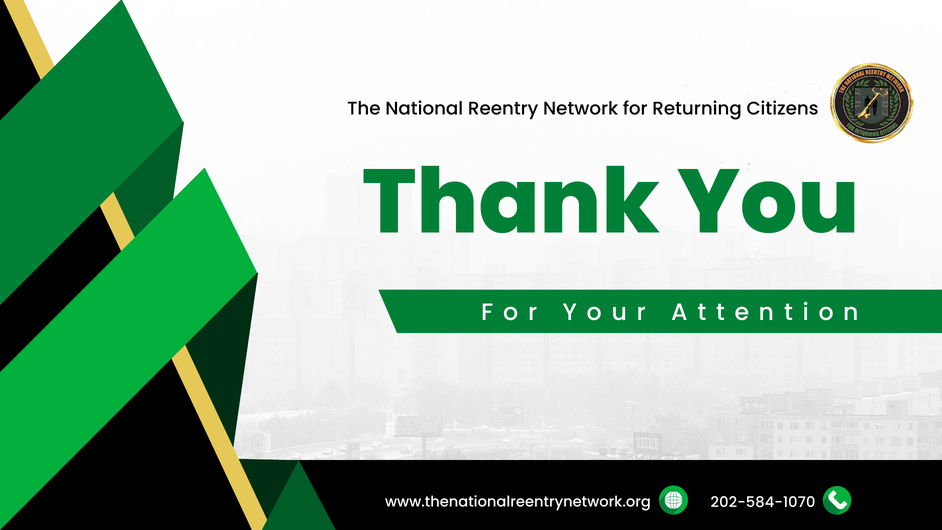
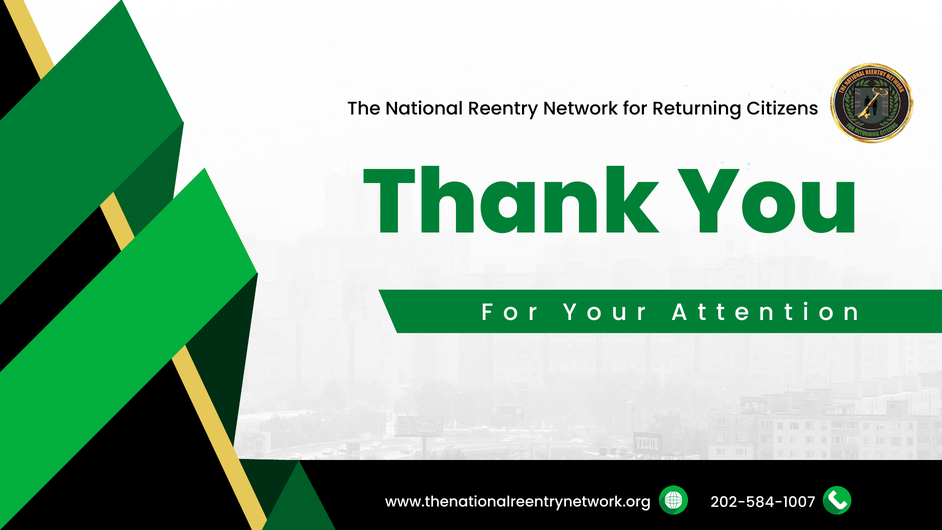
202-584-1070: 202-584-1070 -> 202-584-1007
